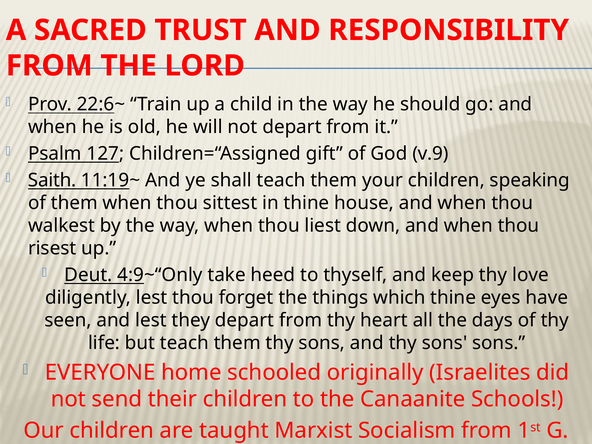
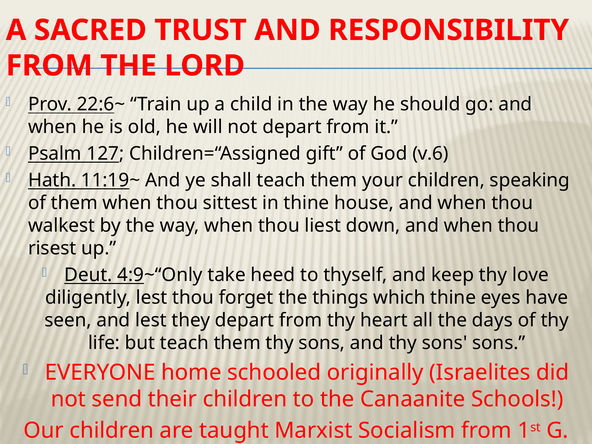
v.9: v.9 -> v.6
Saith: Saith -> Hath
